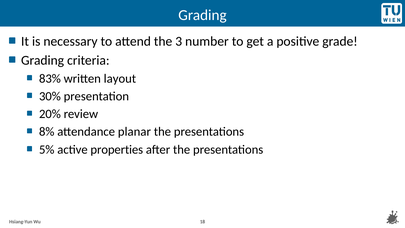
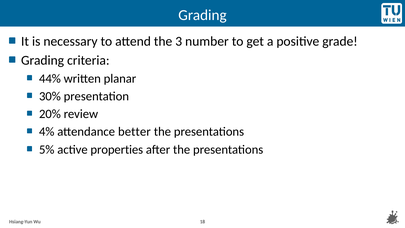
83%: 83% -> 44%
layout: layout -> planar
8%: 8% -> 4%
planar: planar -> better
